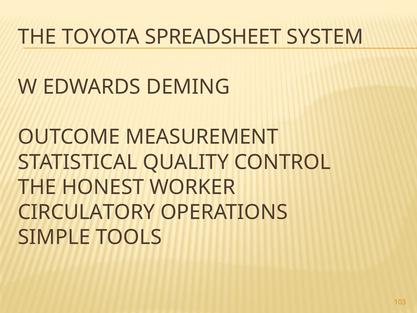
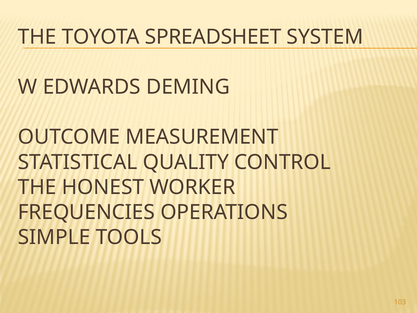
CIRCULATORY: CIRCULATORY -> FREQUENCIES
